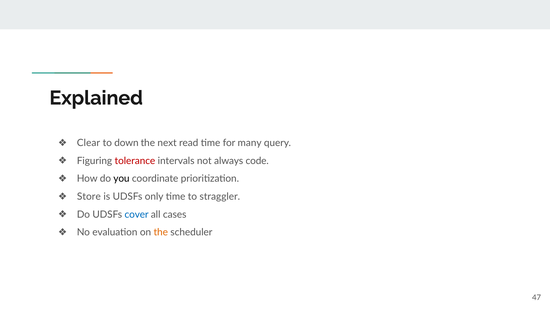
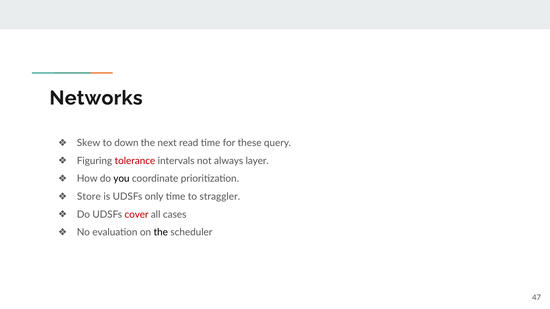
Explained: Explained -> Networks
Clear: Clear -> Skew
many: many -> these
code: code -> layer
cover colour: blue -> red
the at (161, 233) colour: orange -> black
